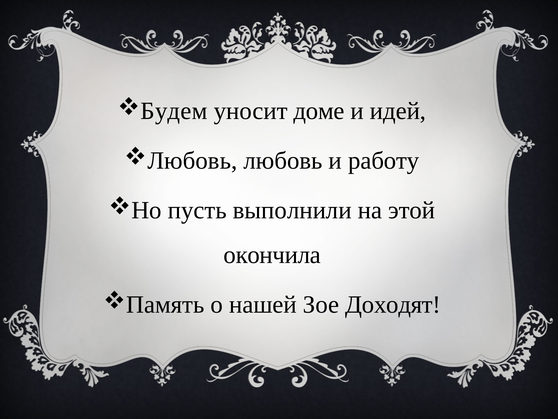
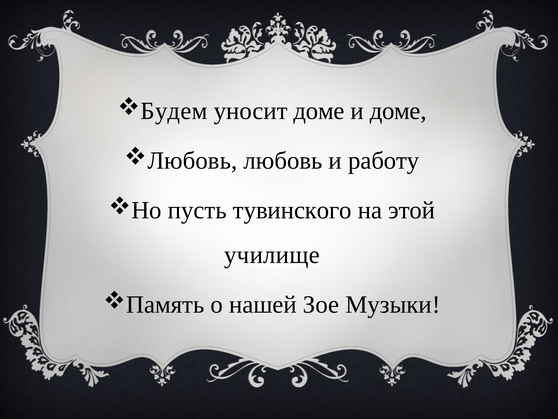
и идей: идей -> доме
выполнили: выполнили -> тувинского
окончила: окончила -> училище
Доходят: Доходят -> Музыки
